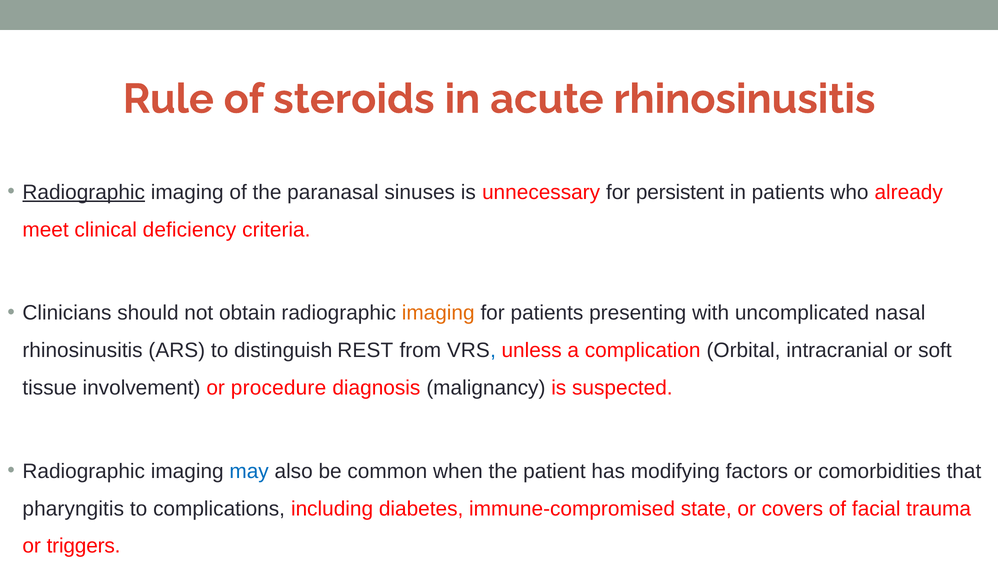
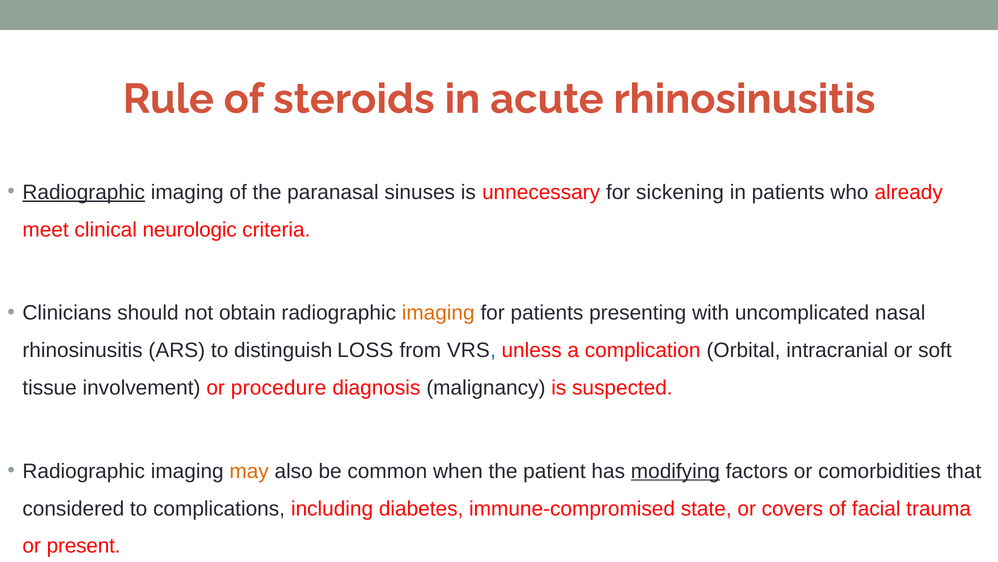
persistent: persistent -> sickening
deficiency: deficiency -> neurologic
REST: REST -> LOSS
may colour: blue -> orange
modifying underline: none -> present
pharyngitis: pharyngitis -> considered
triggers: triggers -> present
